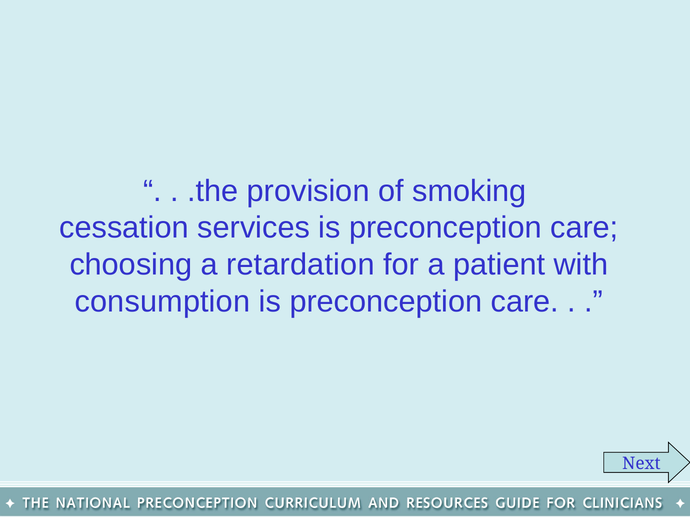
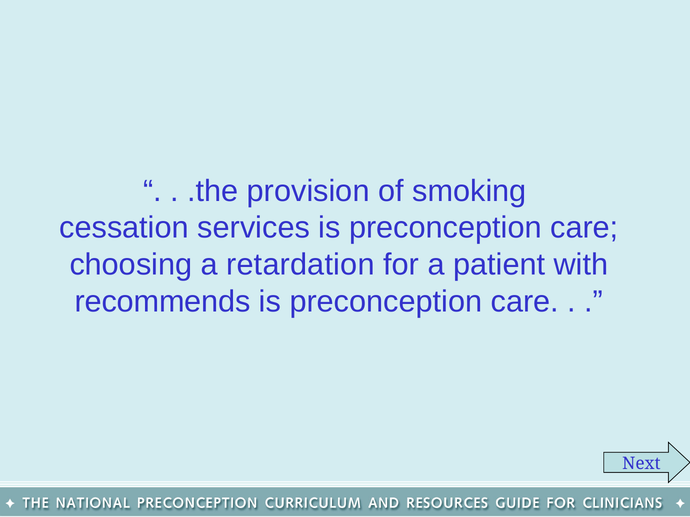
consumption: consumption -> recommends
